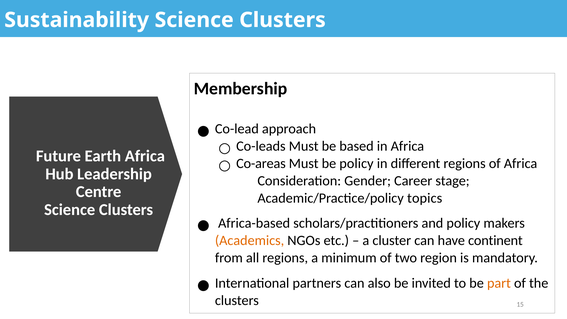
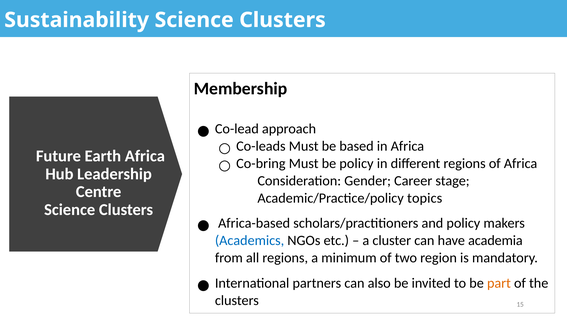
Co-areas: Co-areas -> Co-bring
Academics colour: orange -> blue
continent: continent -> academia
